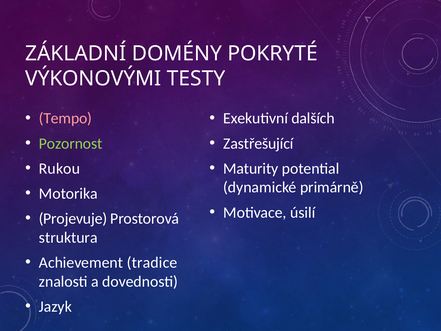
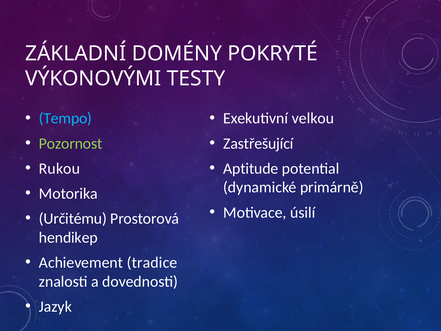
Tempo colour: pink -> light blue
dalších: dalších -> velkou
Maturity: Maturity -> Aptitude
Projevuje: Projevuje -> Určitému
struktura: struktura -> hendikep
